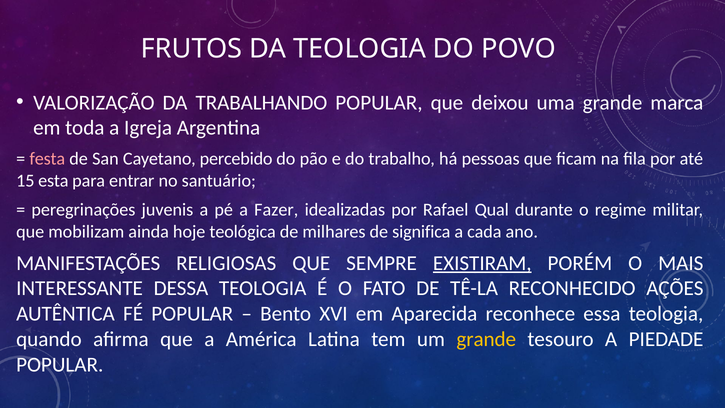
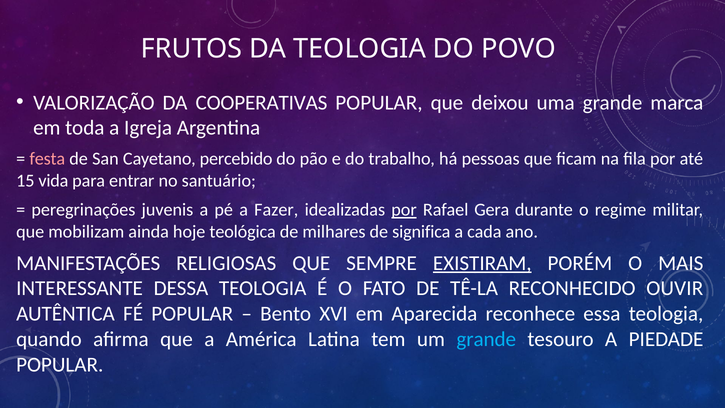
TRABALHANDO: TRABALHANDO -> COOPERATIVAS
esta: esta -> vida
por at (404, 210) underline: none -> present
Qual: Qual -> Gera
AÇÕES: AÇÕES -> OUVIR
grande at (486, 339) colour: yellow -> light blue
